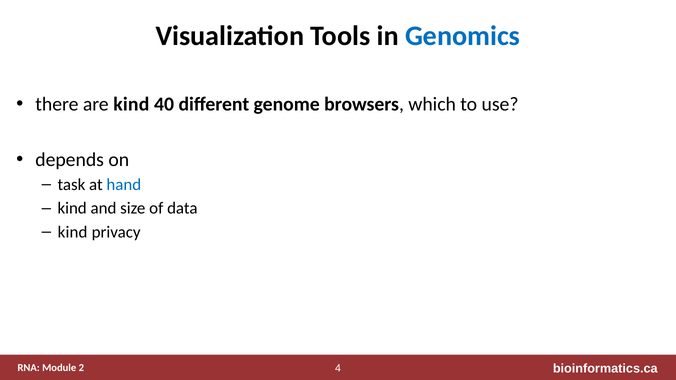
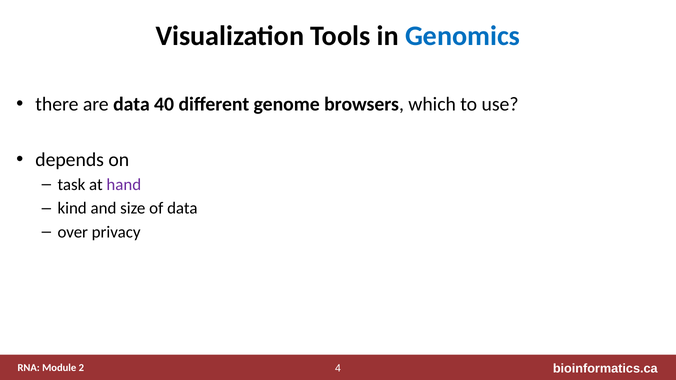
are kind: kind -> data
hand colour: blue -> purple
kind at (73, 232): kind -> over
